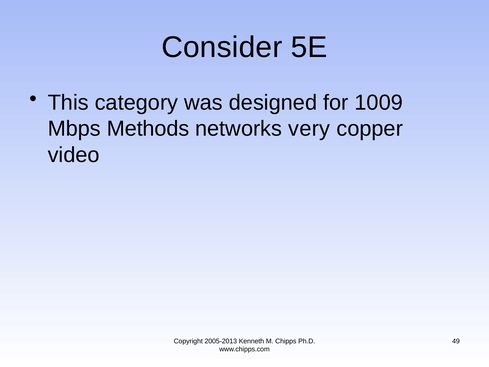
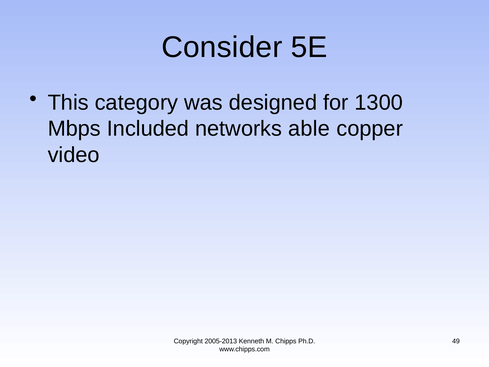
1009: 1009 -> 1300
Methods: Methods -> Included
very: very -> able
